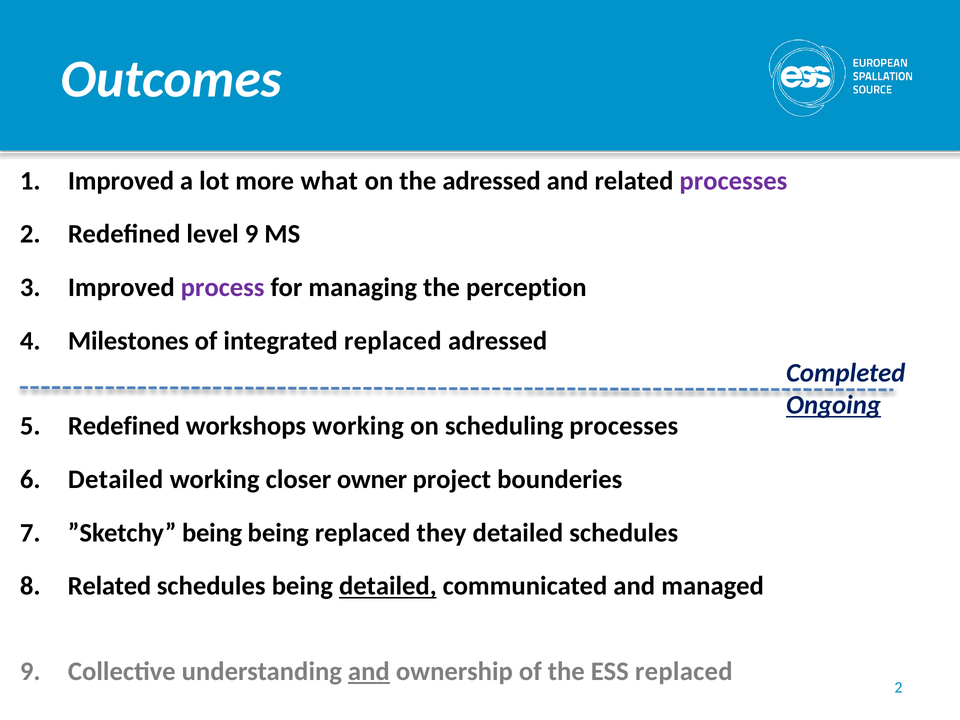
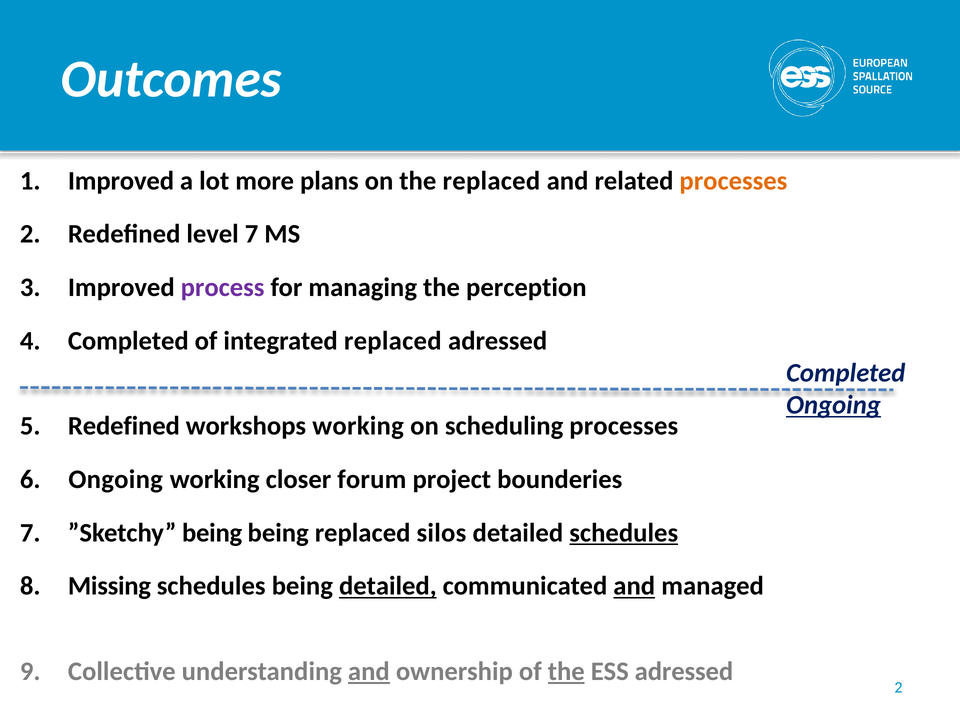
what: what -> plans
the adressed: adressed -> replaced
processes at (733, 181) colour: purple -> orange
level 9: 9 -> 7
Milestones at (128, 341): Milestones -> Completed
Detailed at (116, 480): Detailed -> Ongoing
owner: owner -> forum
they: they -> silos
schedules at (624, 533) underline: none -> present
Related at (109, 586): Related -> Missing
and at (634, 586) underline: none -> present
the at (566, 672) underline: none -> present
ESS replaced: replaced -> adressed
